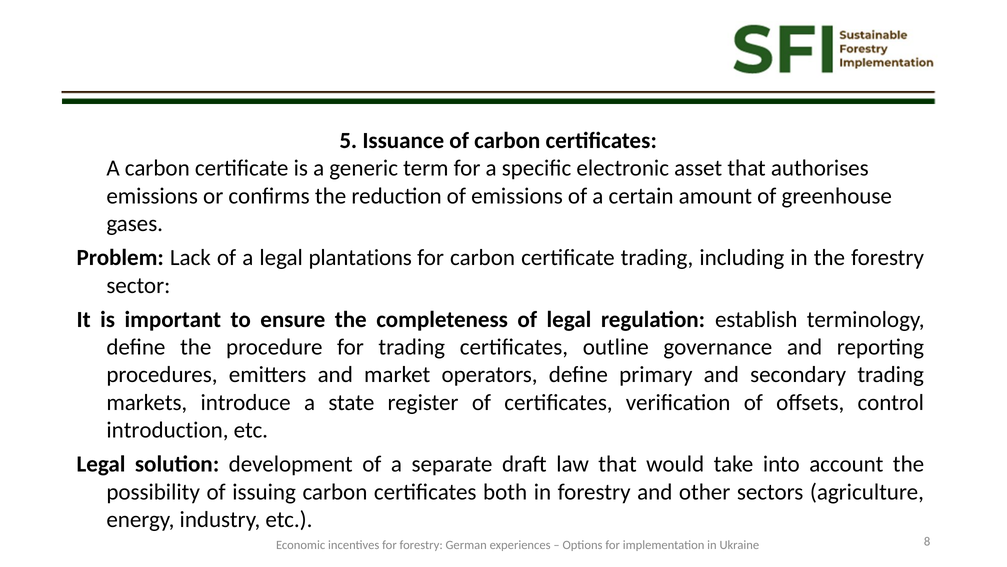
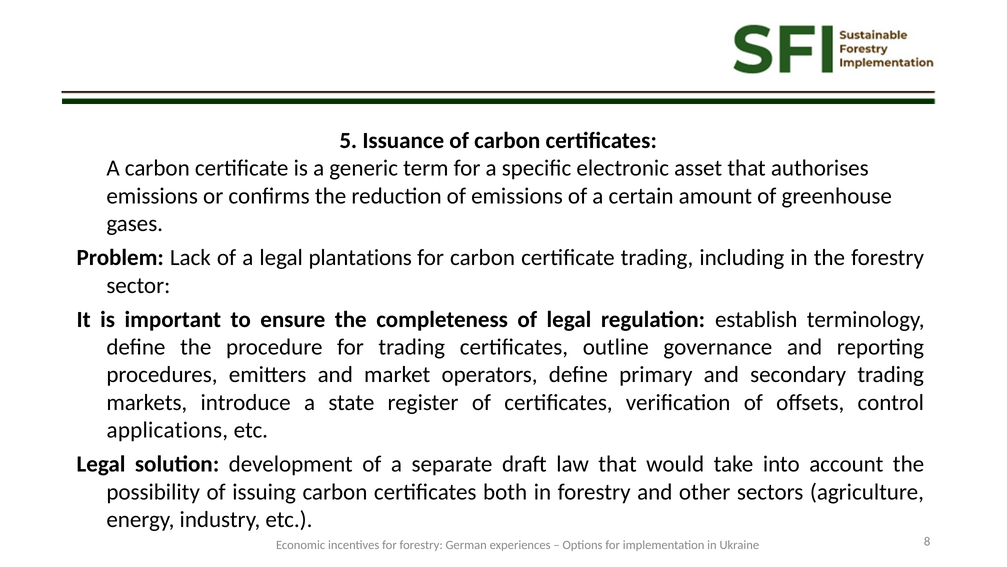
introduction: introduction -> applications
